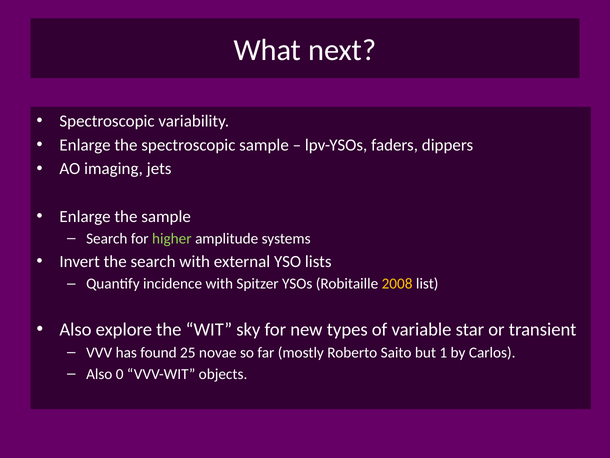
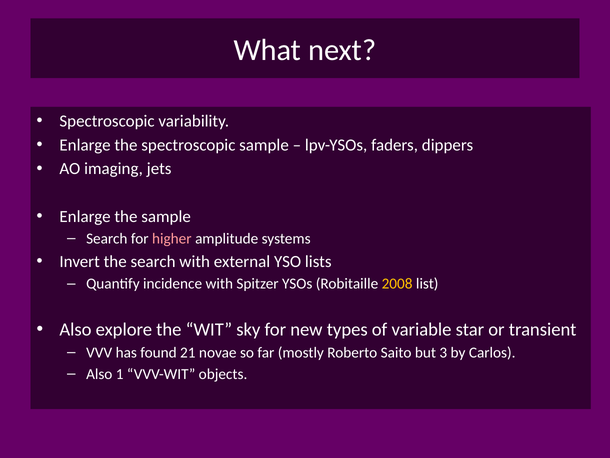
higher colour: light green -> pink
25: 25 -> 21
1: 1 -> 3
0: 0 -> 1
